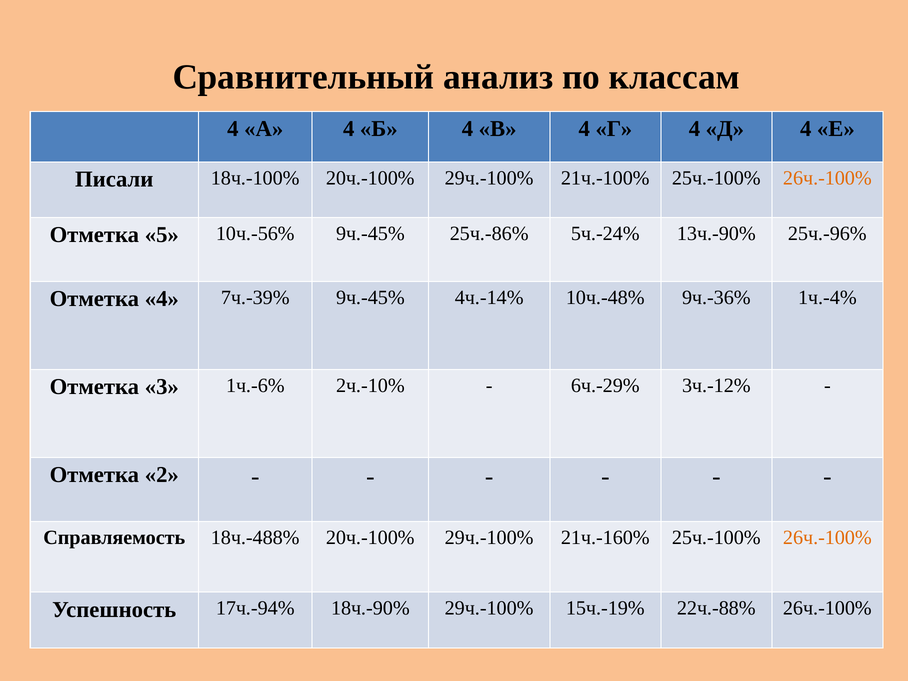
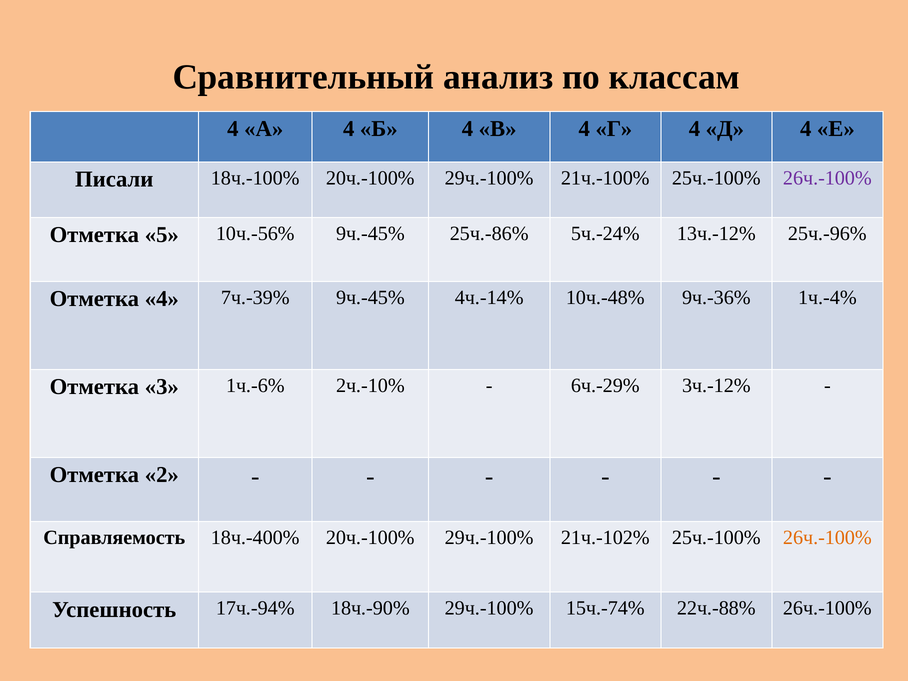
26ч.-100% at (827, 178) colour: orange -> purple
13ч.-90%: 13ч.-90% -> 13ч.-12%
18ч.-488%: 18ч.-488% -> 18ч.-400%
21ч.-160%: 21ч.-160% -> 21ч.-102%
15ч.-19%: 15ч.-19% -> 15ч.-74%
